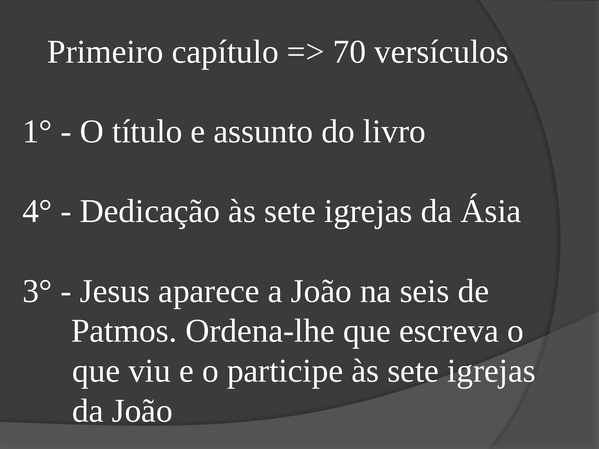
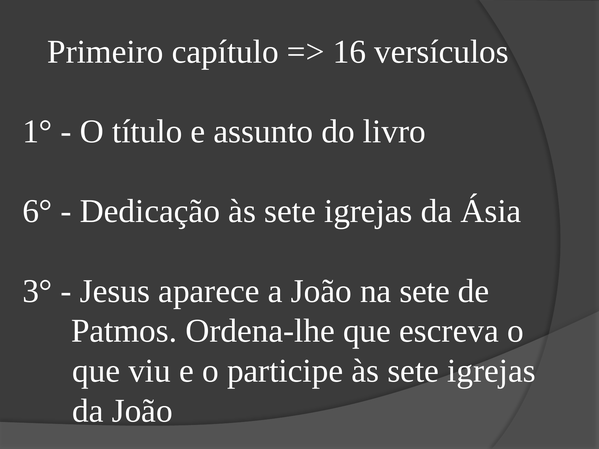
70: 70 -> 16
4°: 4° -> 6°
na seis: seis -> sete
